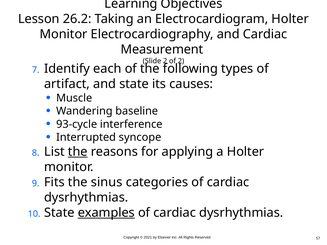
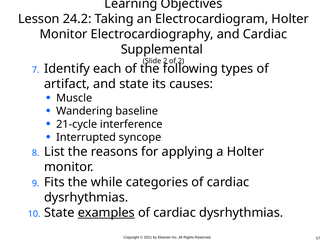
26.2: 26.2 -> 24.2
Measurement: Measurement -> Supplemental
93-cycle: 93-cycle -> 21-cycle
the at (78, 152) underline: present -> none
sinus: sinus -> while
